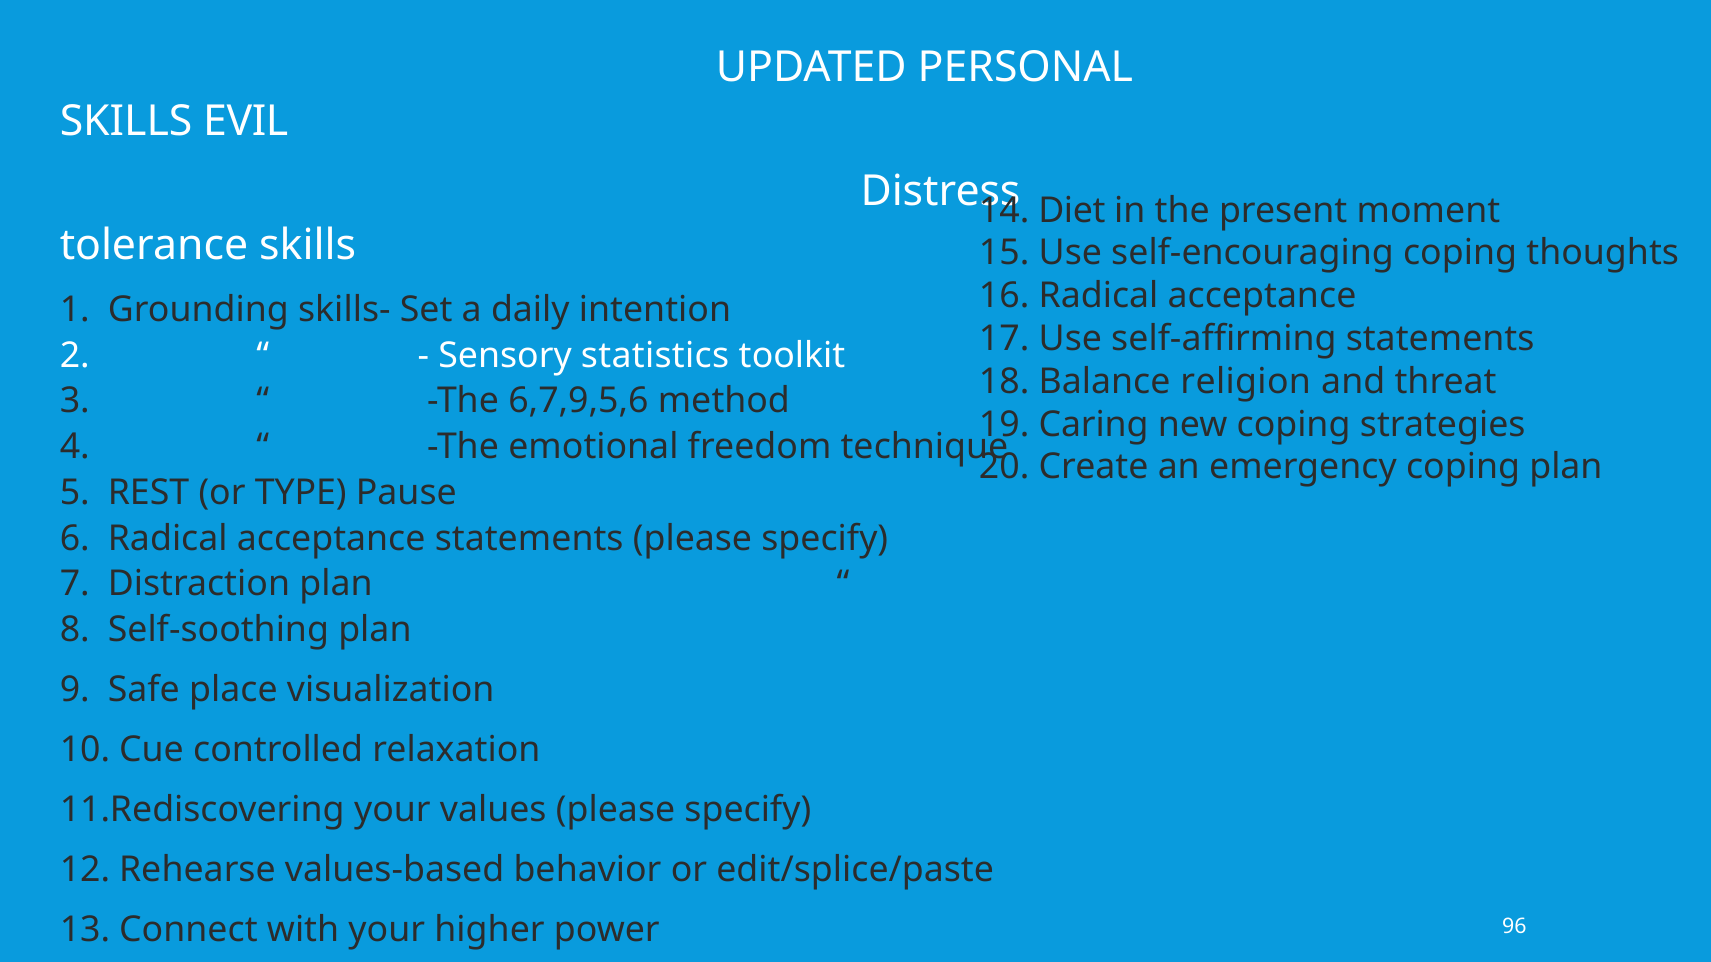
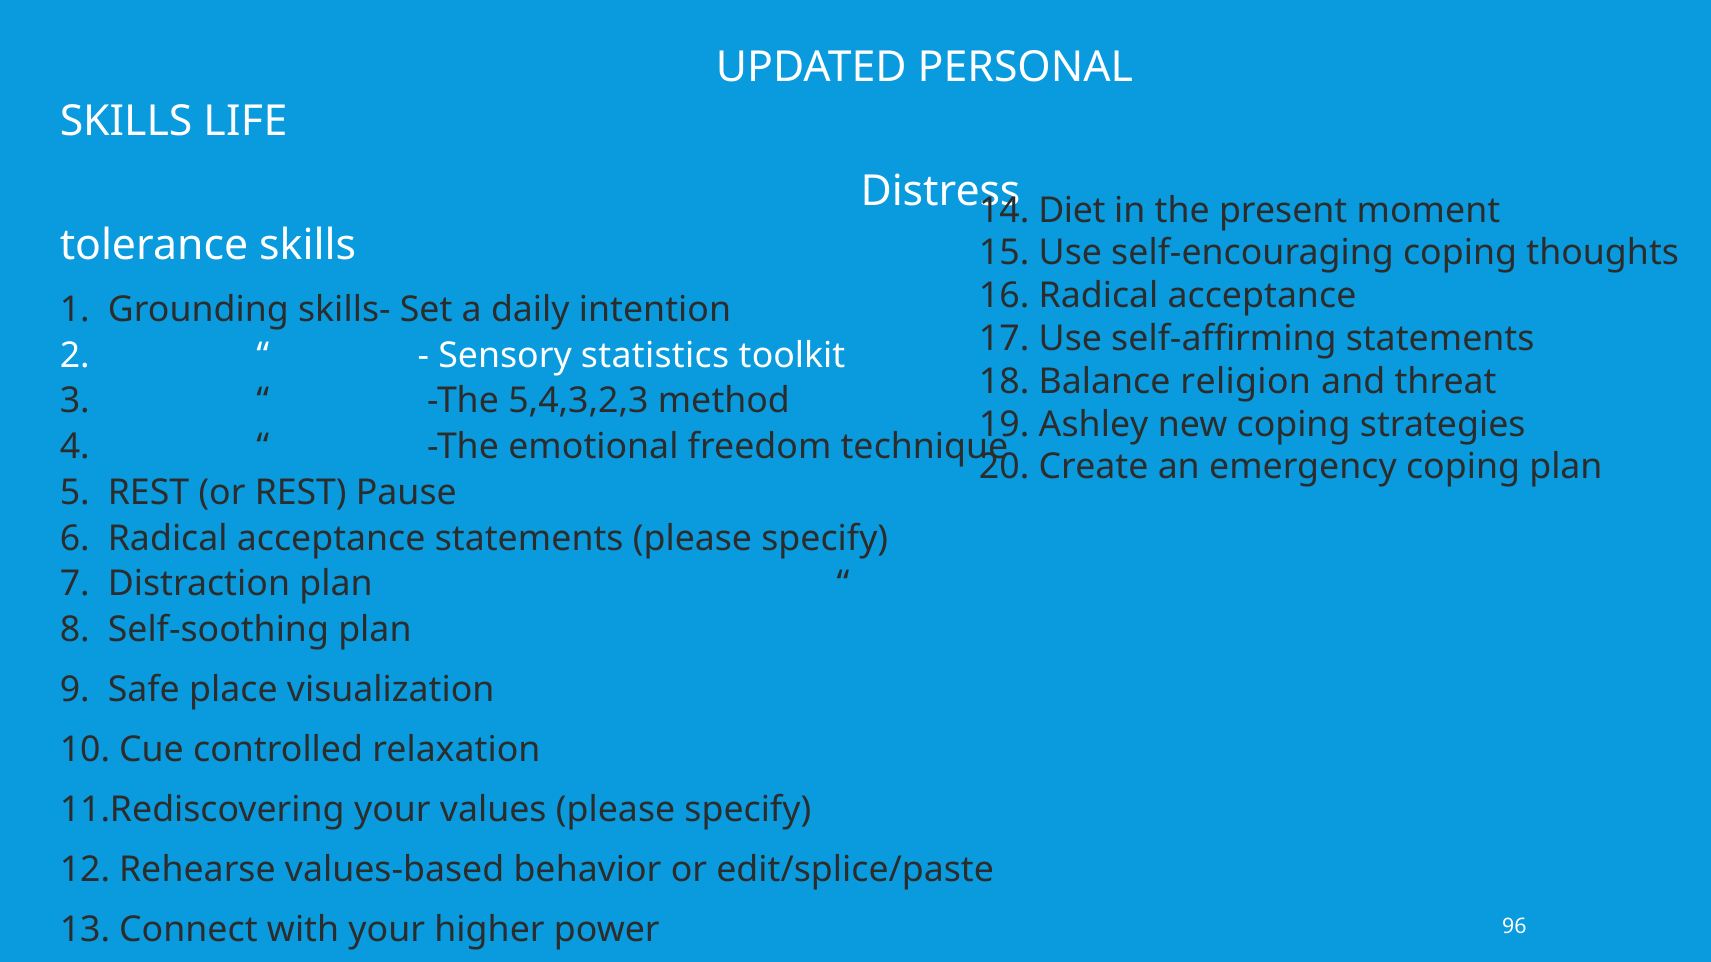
EVIL: EVIL -> LIFE
6,7,9,5,6: 6,7,9,5,6 -> 5,4,3,2,3
Caring: Caring -> Ashley
or TYPE: TYPE -> REST
